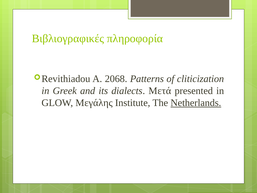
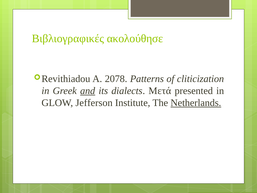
πληροφορία: πληροφορία -> ακολούθησε
2068: 2068 -> 2078
and underline: none -> present
Μεγάλης: Μεγάλης -> Jefferson
